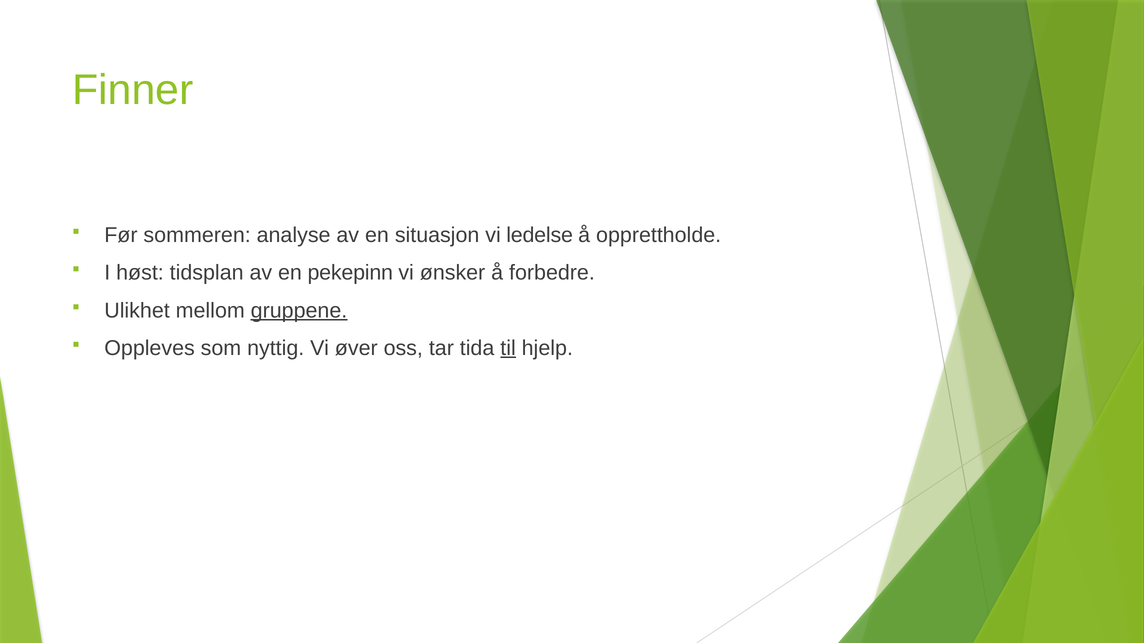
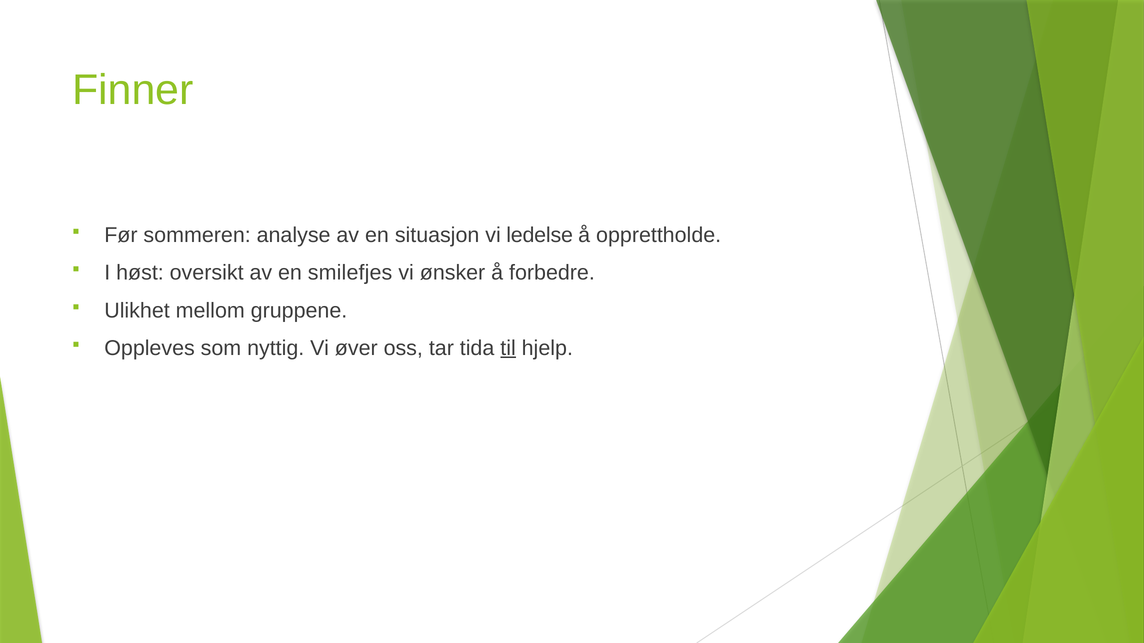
tidsplan: tidsplan -> oversikt
pekepinn: pekepinn -> smilefjes
gruppene underline: present -> none
